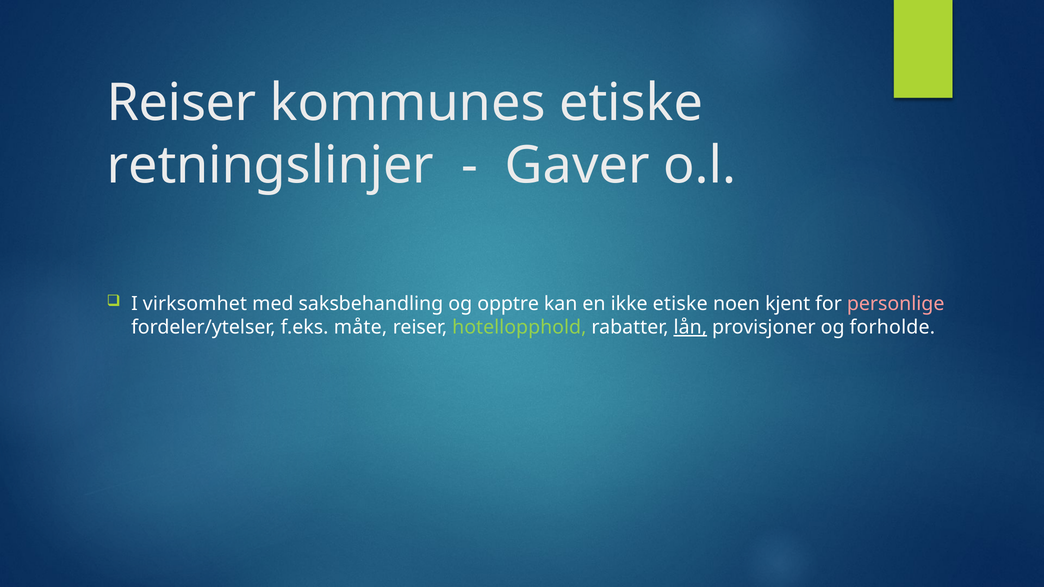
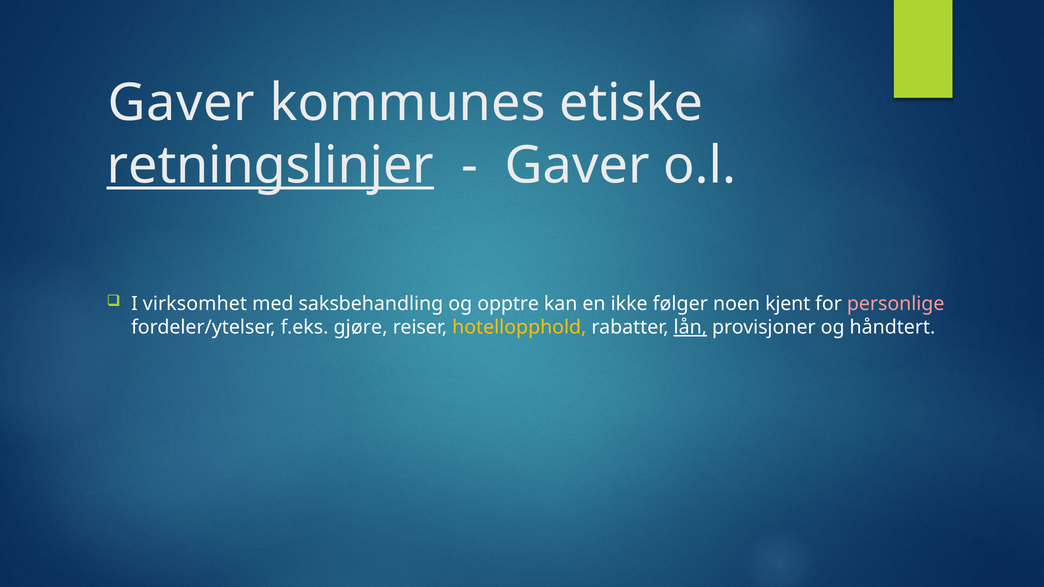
Reiser at (182, 103): Reiser -> Gaver
retningslinjer underline: none -> present
ikke etiske: etiske -> følger
måte: måte -> gjøre
hotellopphold colour: light green -> yellow
forholde: forholde -> håndtert
